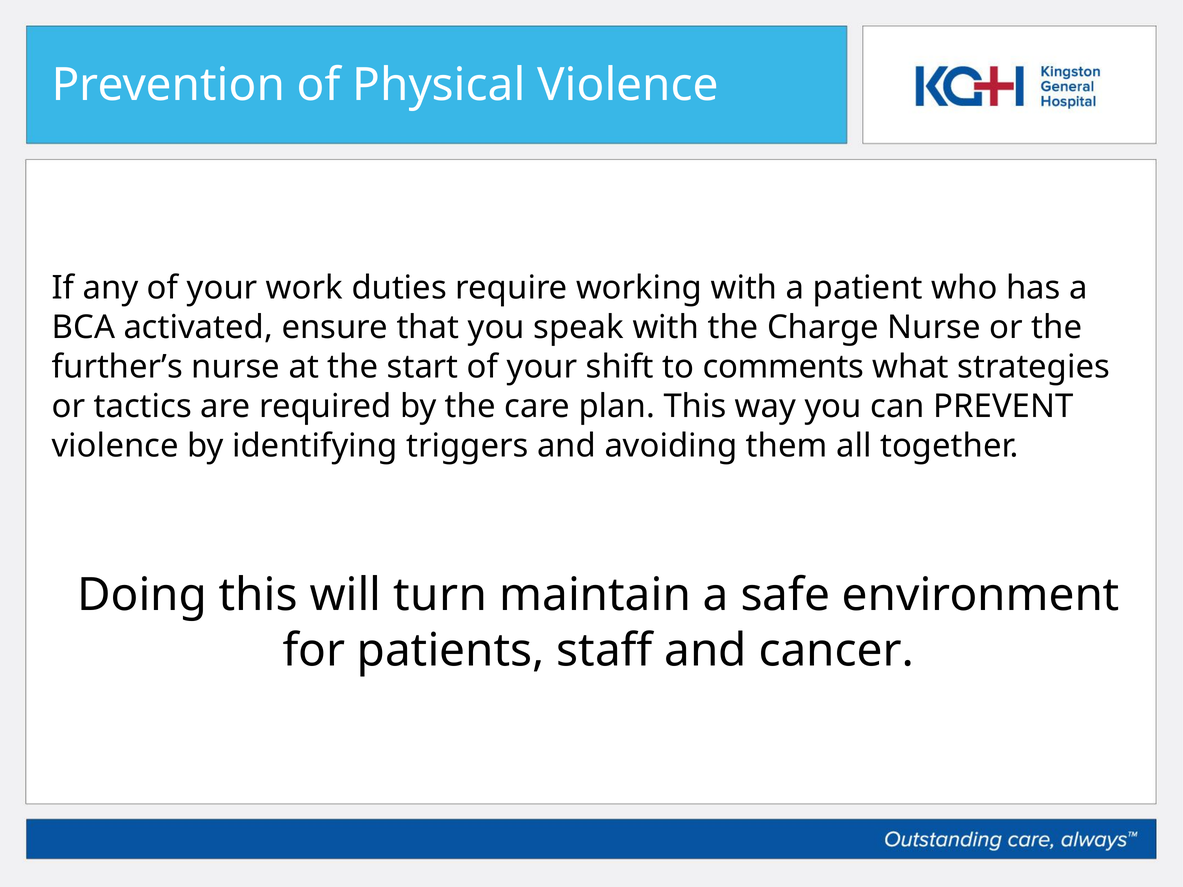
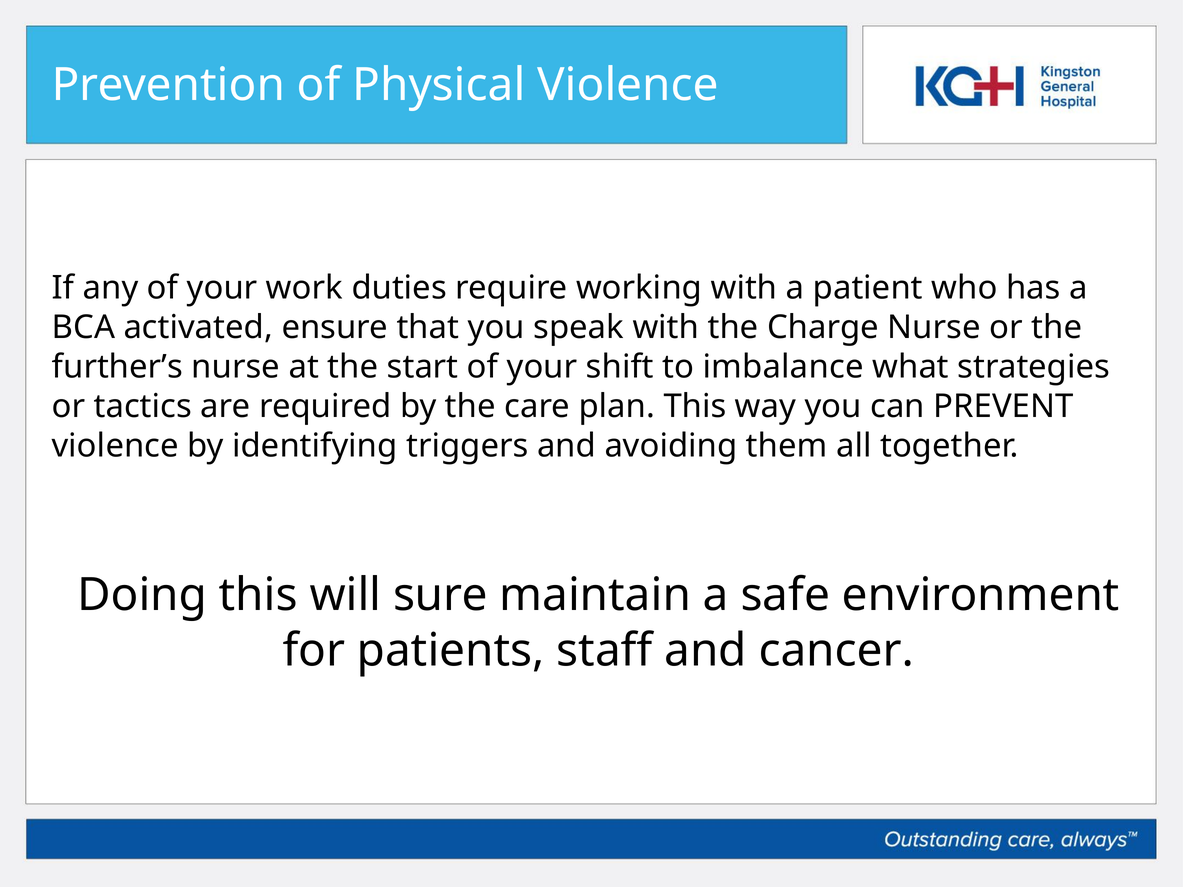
comments: comments -> imbalance
turn: turn -> sure
